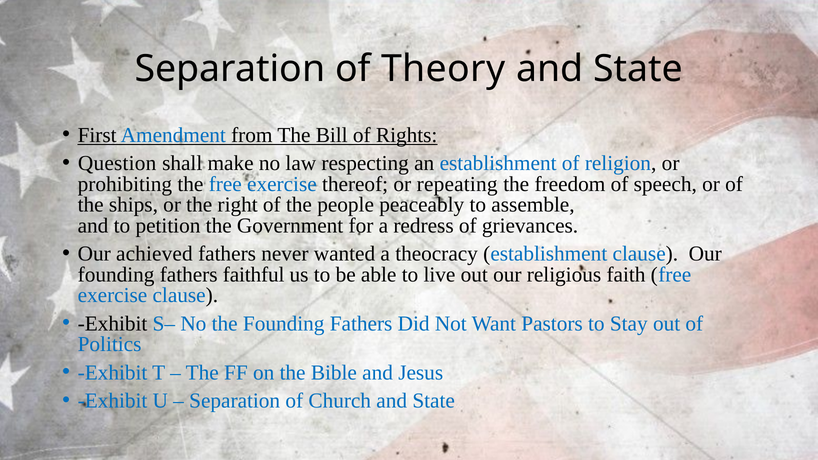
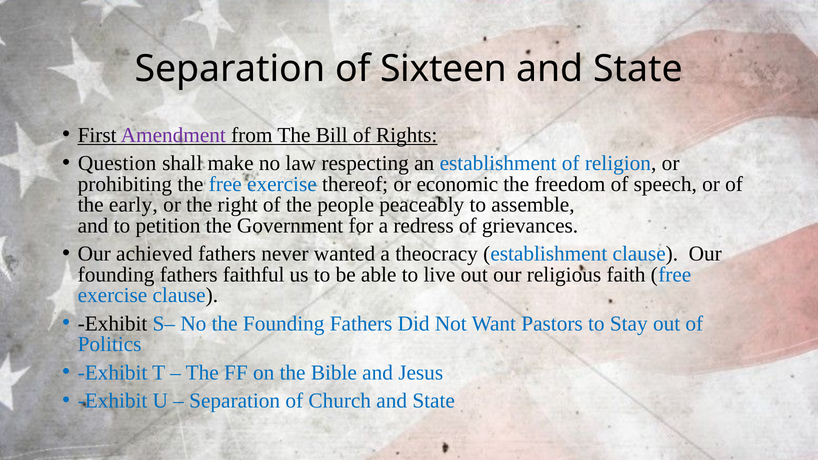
Theory: Theory -> Sixteen
Amendment colour: blue -> purple
repeating: repeating -> economic
ships: ships -> early
